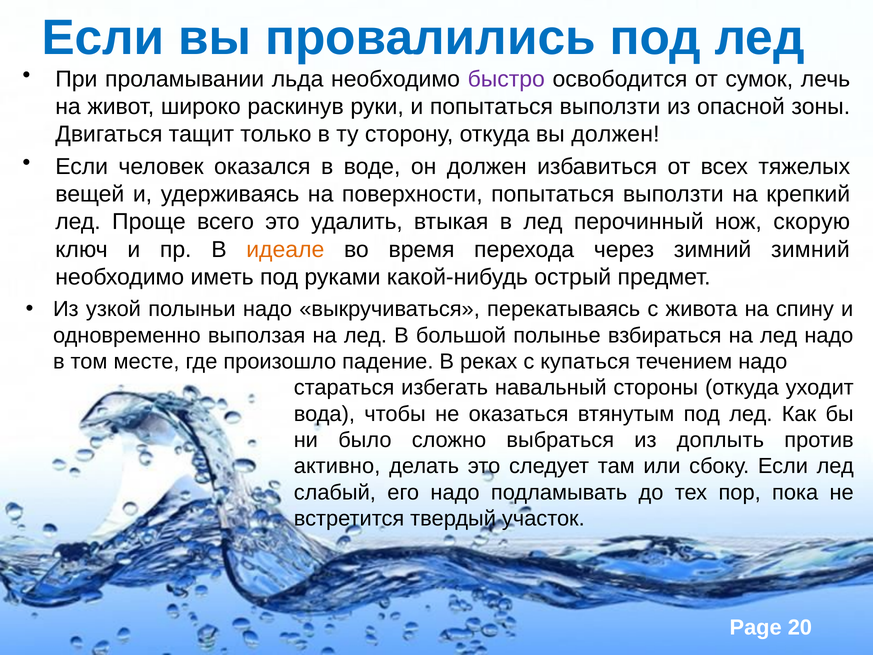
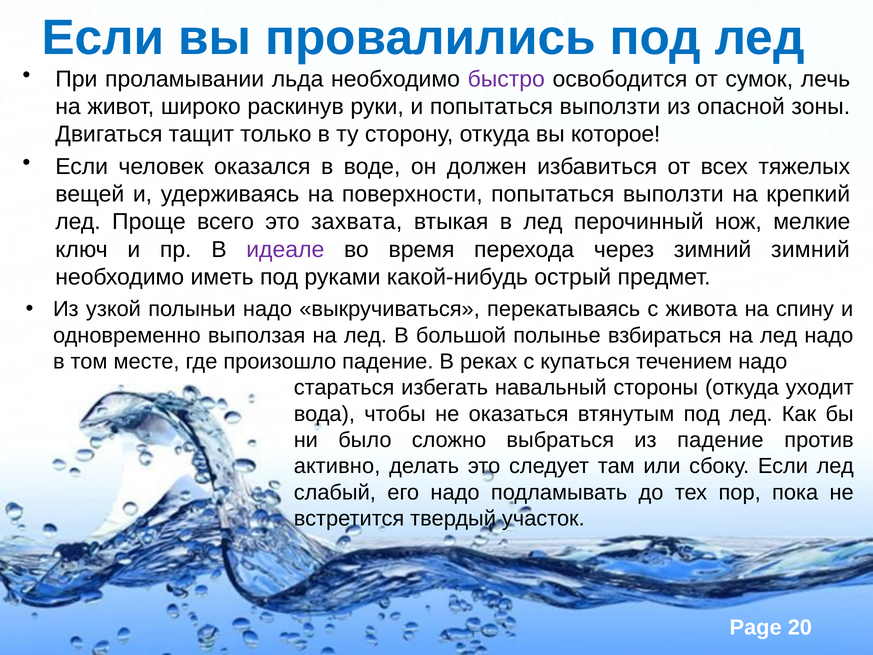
вы должен: должен -> которое
удалить: удалить -> захвата
скорую: скорую -> мелкие
идеале colour: orange -> purple
из доплыть: доплыть -> падение
